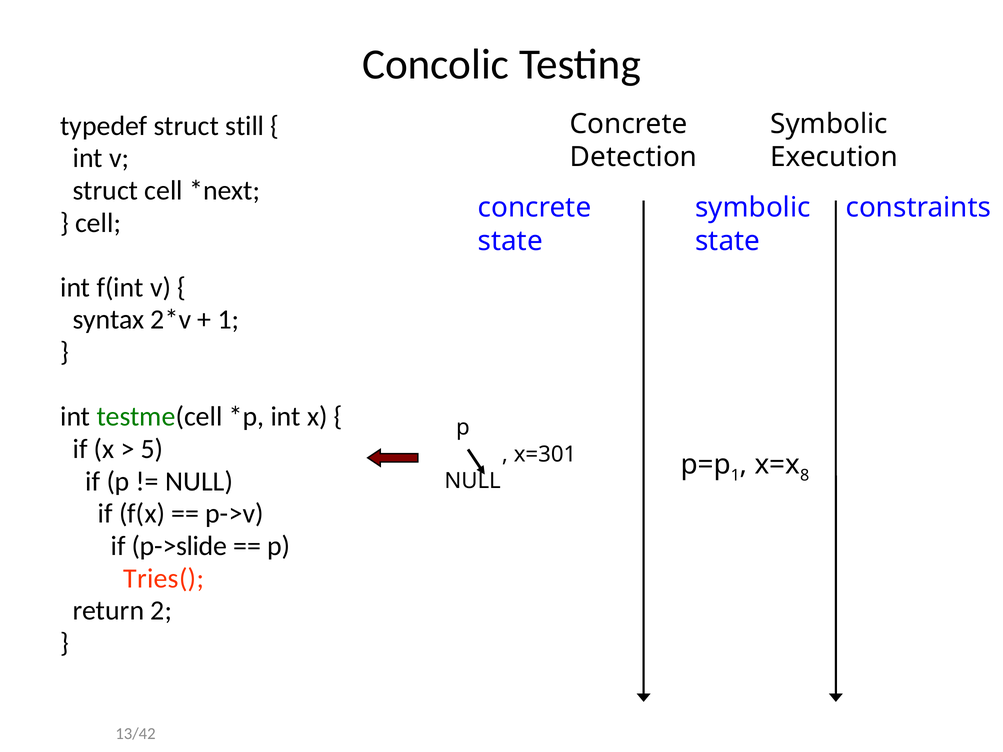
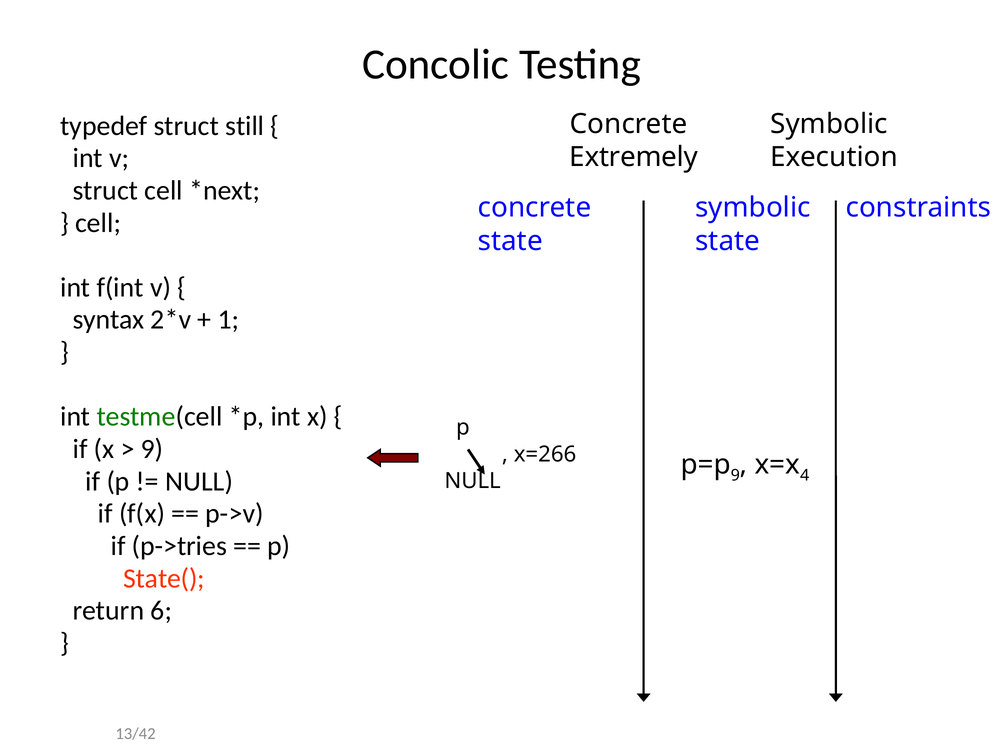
Detection: Detection -> Extremely
5 at (152, 449): 5 -> 9
x=301: x=301 -> x=266
1 at (735, 476): 1 -> 9
8: 8 -> 4
p->slide: p->slide -> p->tries
Tries(: Tries( -> State(
2: 2 -> 6
